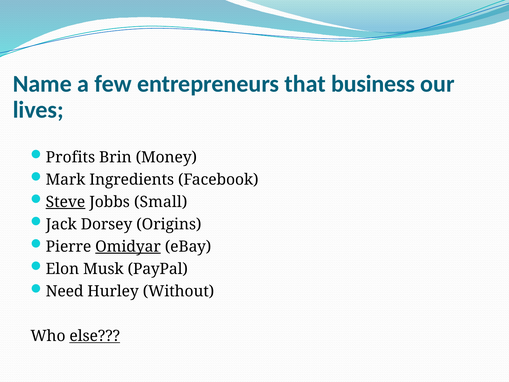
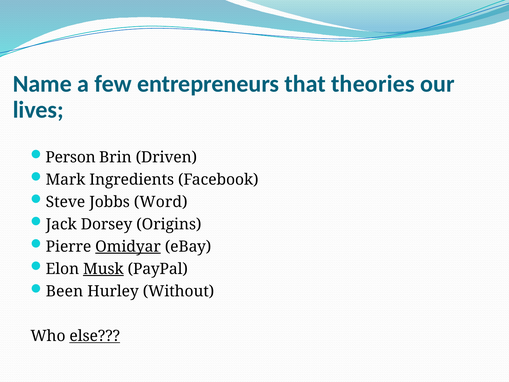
business: business -> theories
Profits: Profits -> Person
Money: Money -> Driven
Steve underline: present -> none
Small: Small -> Word
Musk underline: none -> present
Need: Need -> Been
